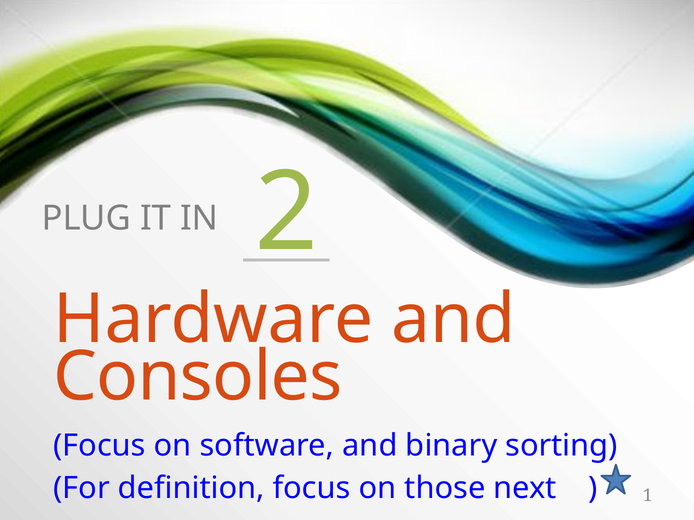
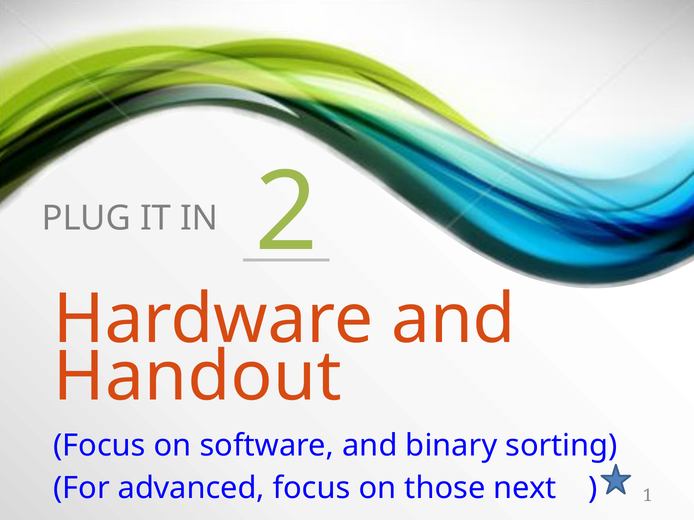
Consoles: Consoles -> Handout
definition: definition -> advanced
